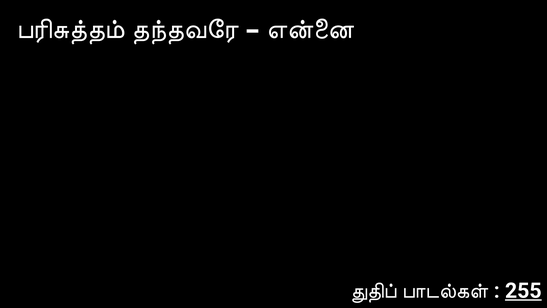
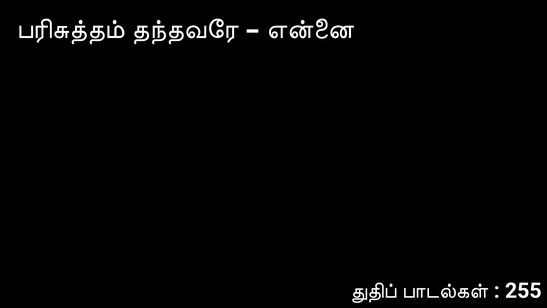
255 underline: present -> none
